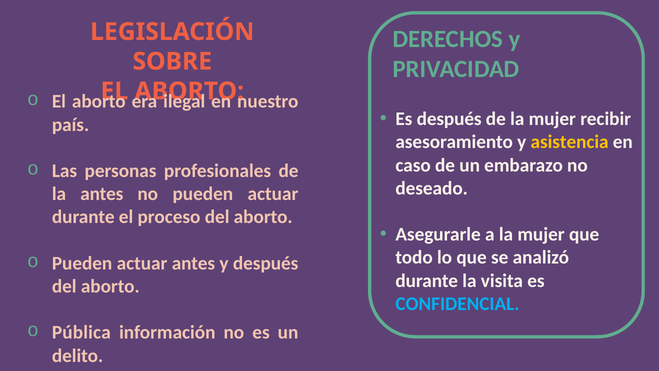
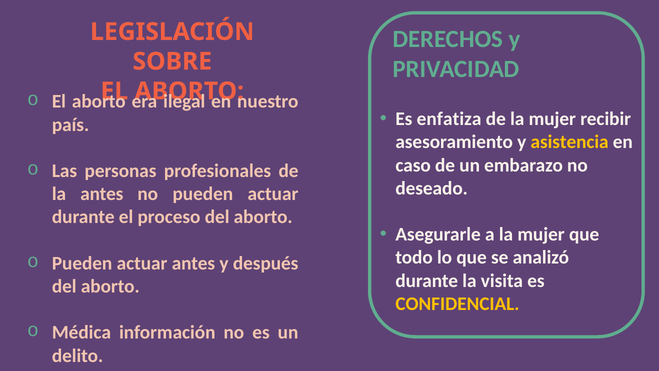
Es después: después -> enfatiza
CONFIDENCIAL colour: light blue -> yellow
Pública: Pública -> Médica
